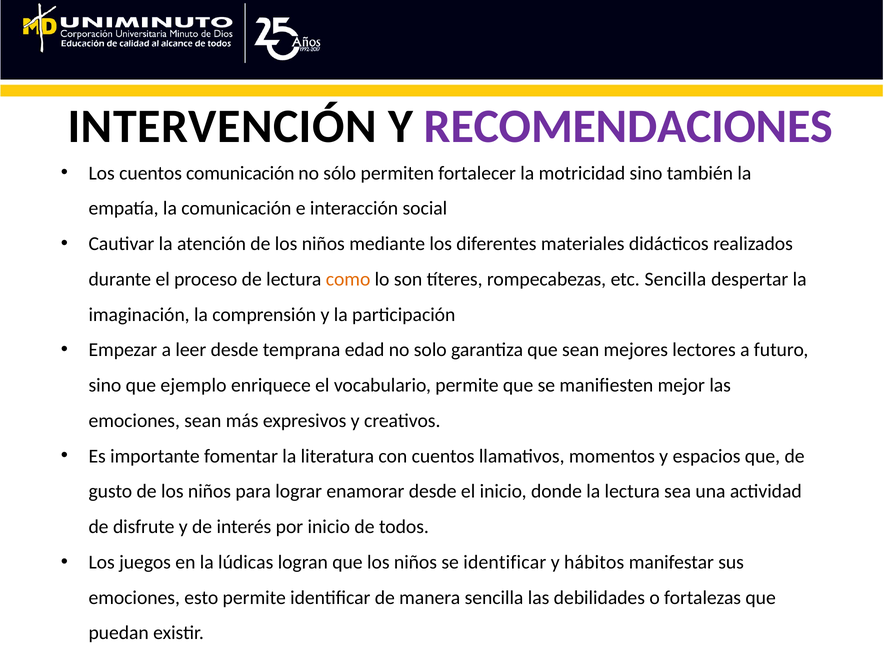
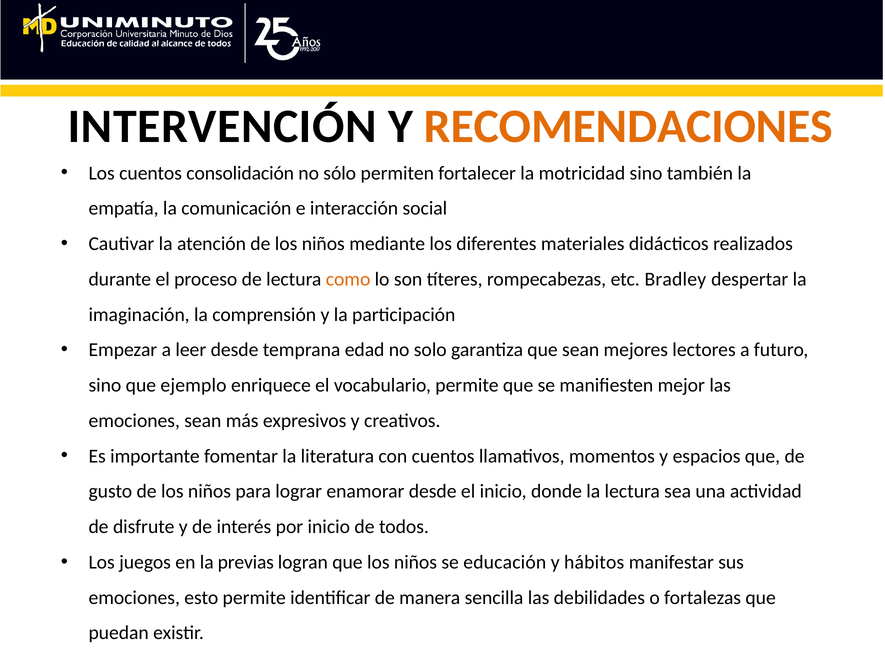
RECOMENDACIONES colour: purple -> orange
cuentos comunicación: comunicación -> consolidación
etc Sencilla: Sencilla -> Bradley
lúdicas: lúdicas -> previas
se identificar: identificar -> educación
